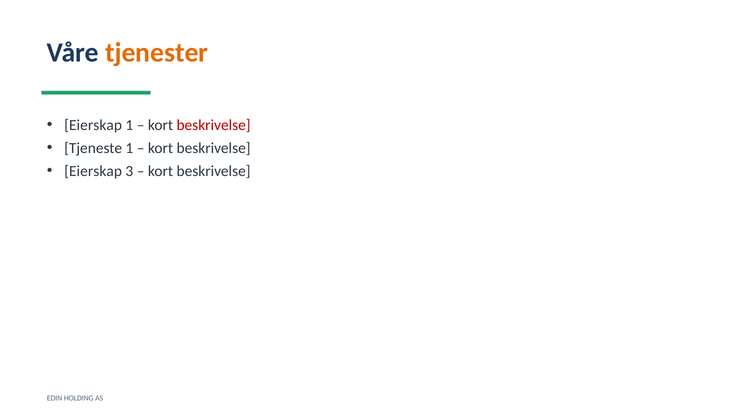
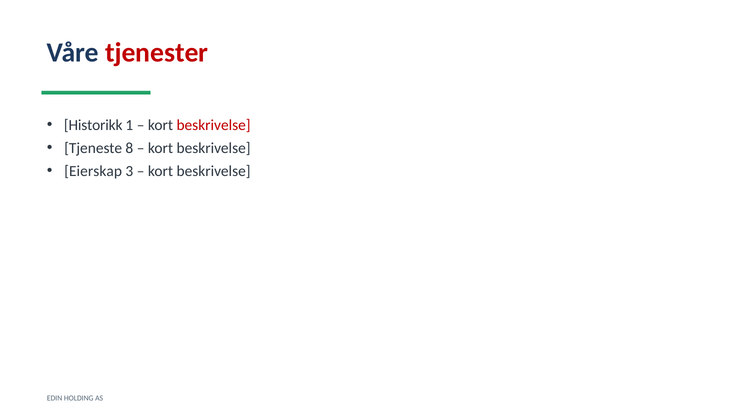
tjenester colour: orange -> red
Eierskap at (93, 125): Eierskap -> Historikk
Tjeneste 1: 1 -> 8
